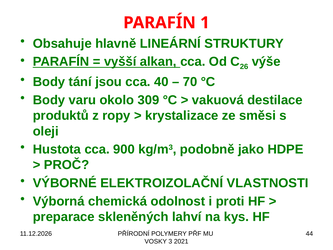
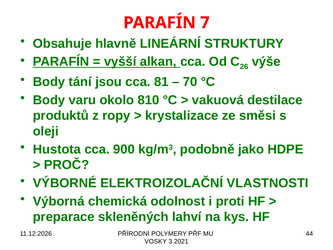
1: 1 -> 7
40: 40 -> 81
309: 309 -> 810
